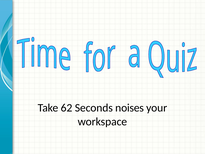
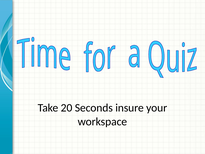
62: 62 -> 20
noises: noises -> insure
